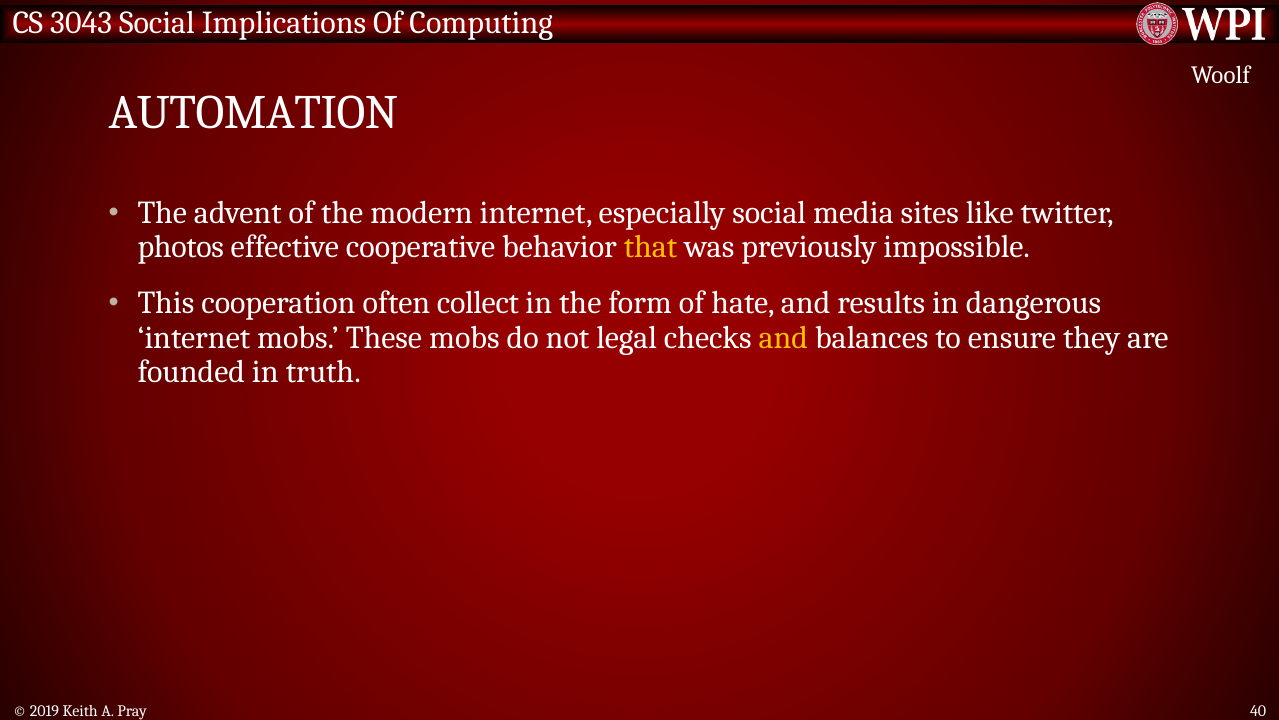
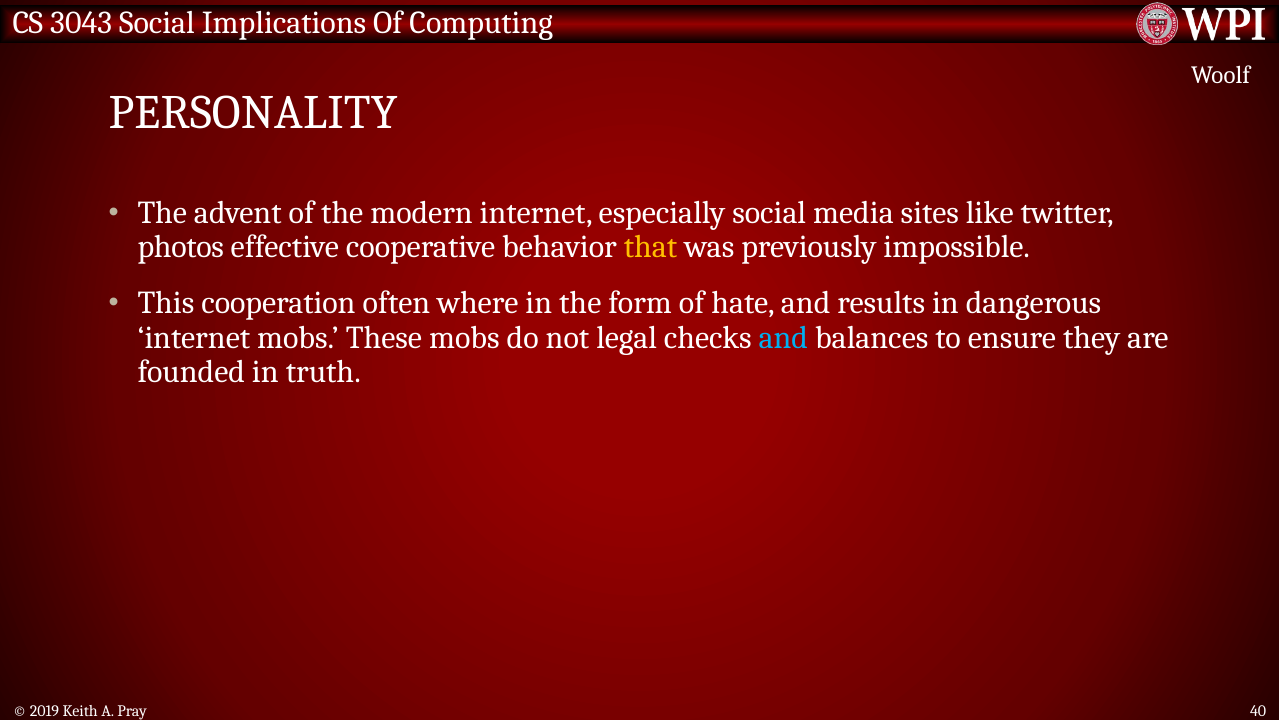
AUTOMATION: AUTOMATION -> PERSONALITY
collect: collect -> where
and at (783, 338) colour: yellow -> light blue
